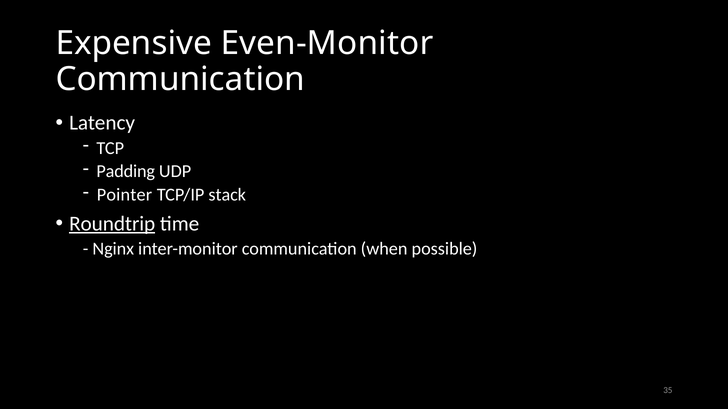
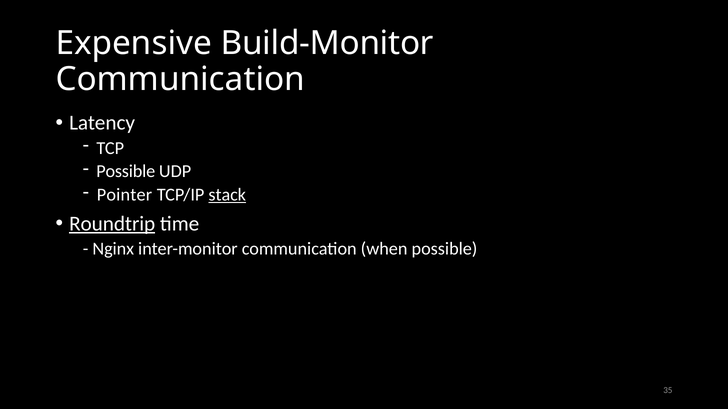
Even-Monitor: Even-Monitor -> Build-Monitor
Padding at (126, 172): Padding -> Possible
stack underline: none -> present
